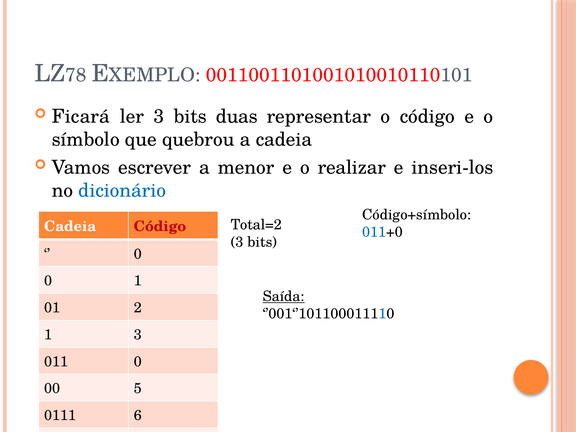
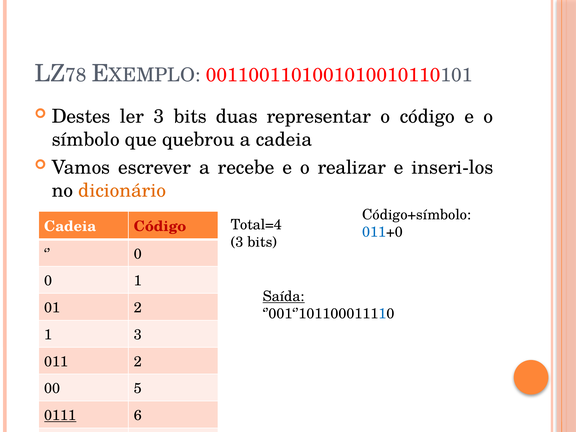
Ficará: Ficará -> Destes
menor: menor -> recebe
dicionário colour: blue -> orange
Total=2: Total=2 -> Total=4
011 0: 0 -> 2
0111 underline: none -> present
